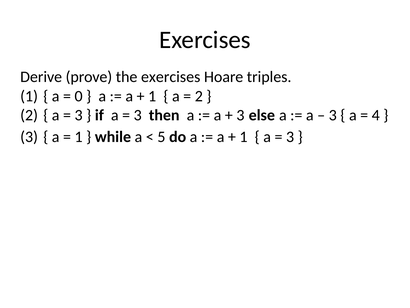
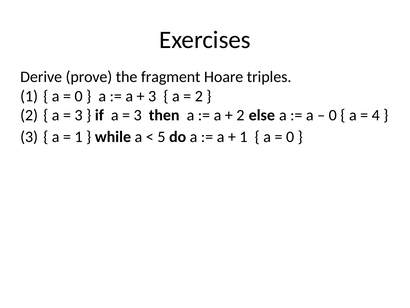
the exercises: exercises -> fragment
1 at (152, 96): 1 -> 3
3 at (240, 115): 3 -> 2
3 at (333, 115): 3 -> 0
3 at (290, 137): 3 -> 0
